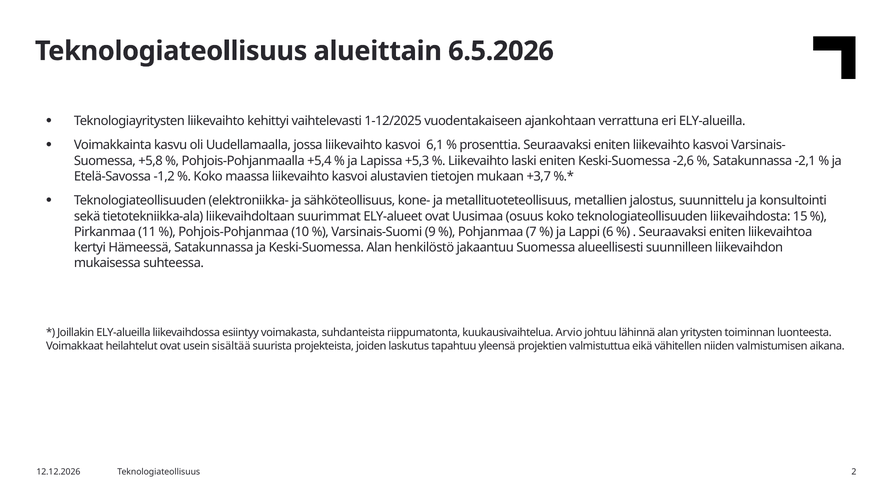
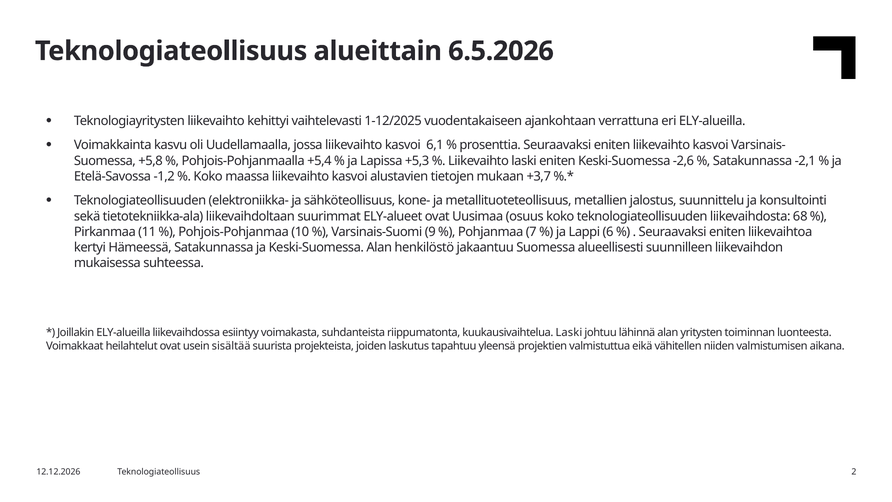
15: 15 -> 68
kuukausivaihtelua Arvio: Arvio -> Laski
